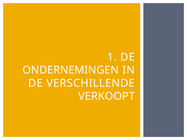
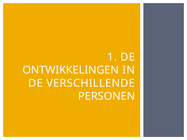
ONDERNEMINGEN: ONDERNEMINGEN -> ONTWIKKELINGEN
VERKOOPT: VERKOOPT -> PERSONEN
